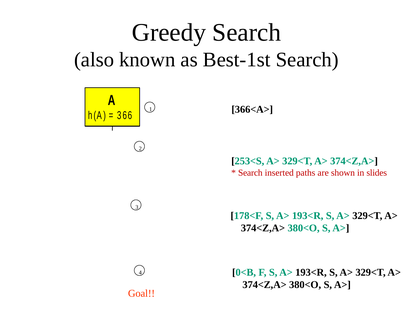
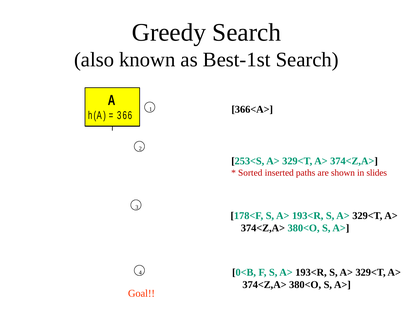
Search at (250, 173): Search -> Sorted
